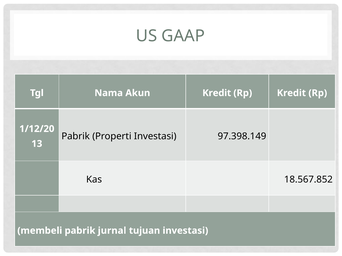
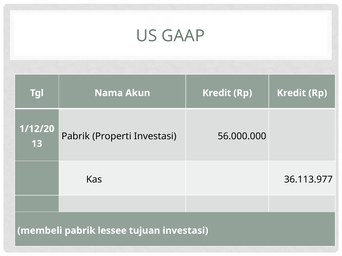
97.398.149: 97.398.149 -> 56.000.000
18.567.852: 18.567.852 -> 36.113.977
jurnal: jurnal -> lessee
